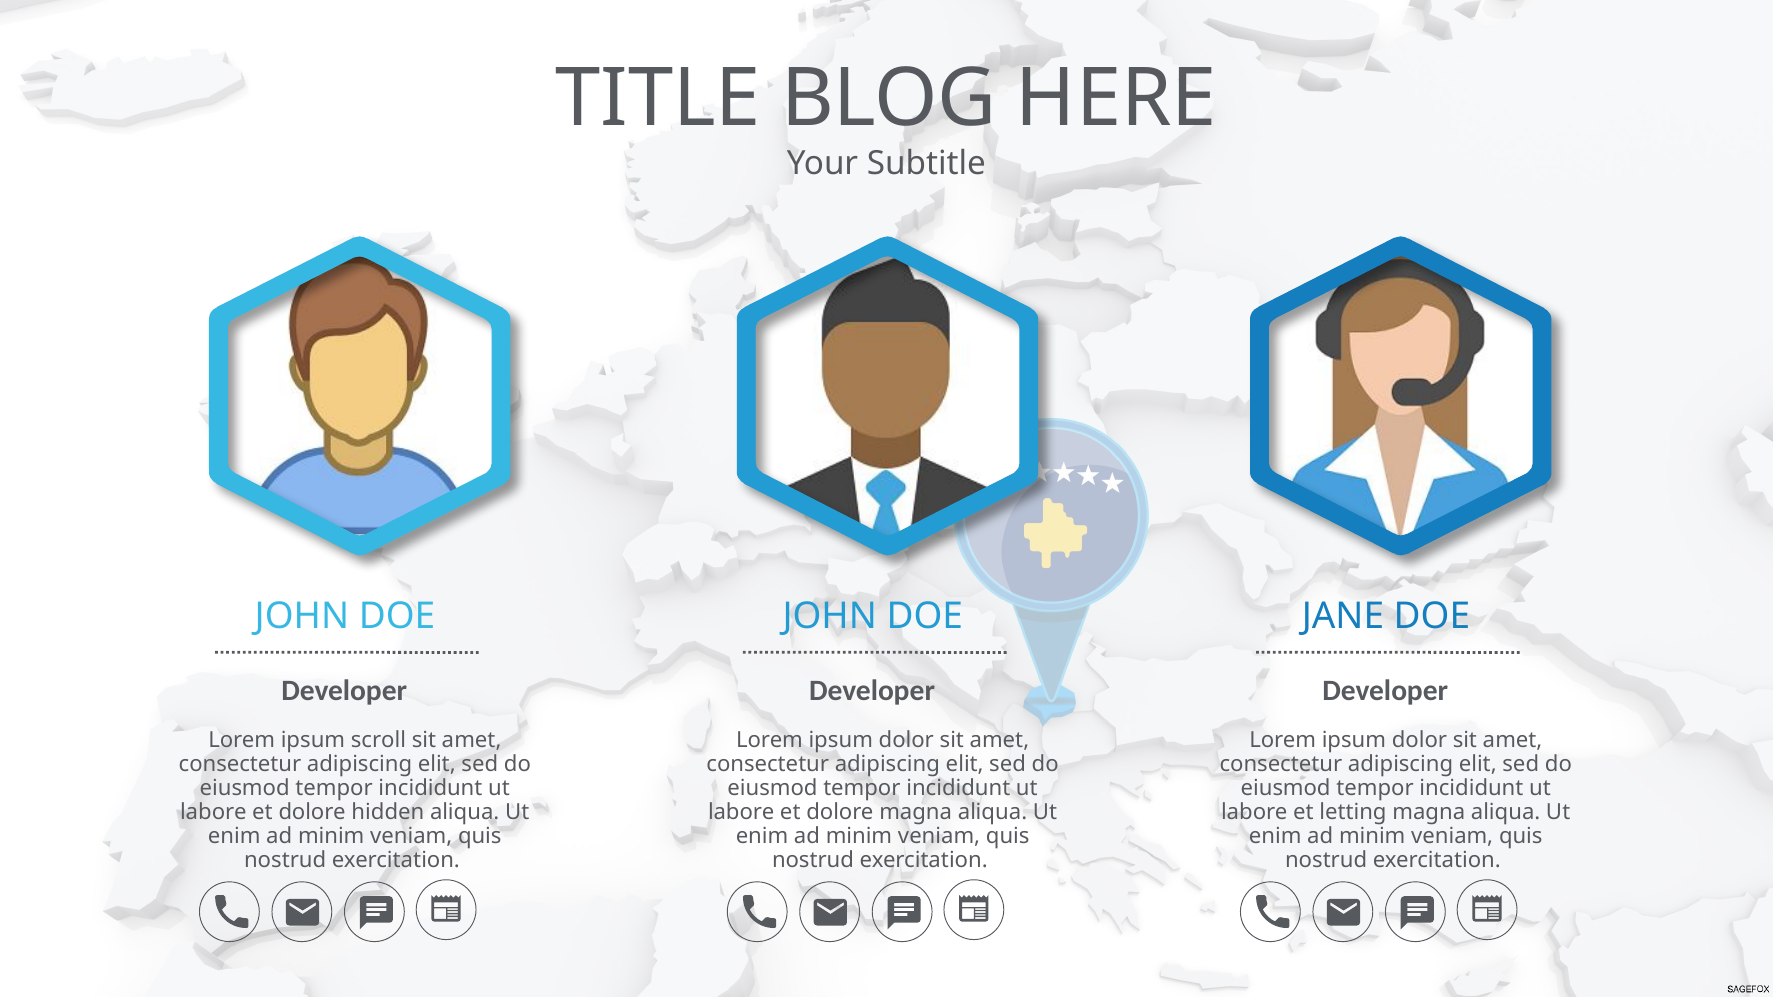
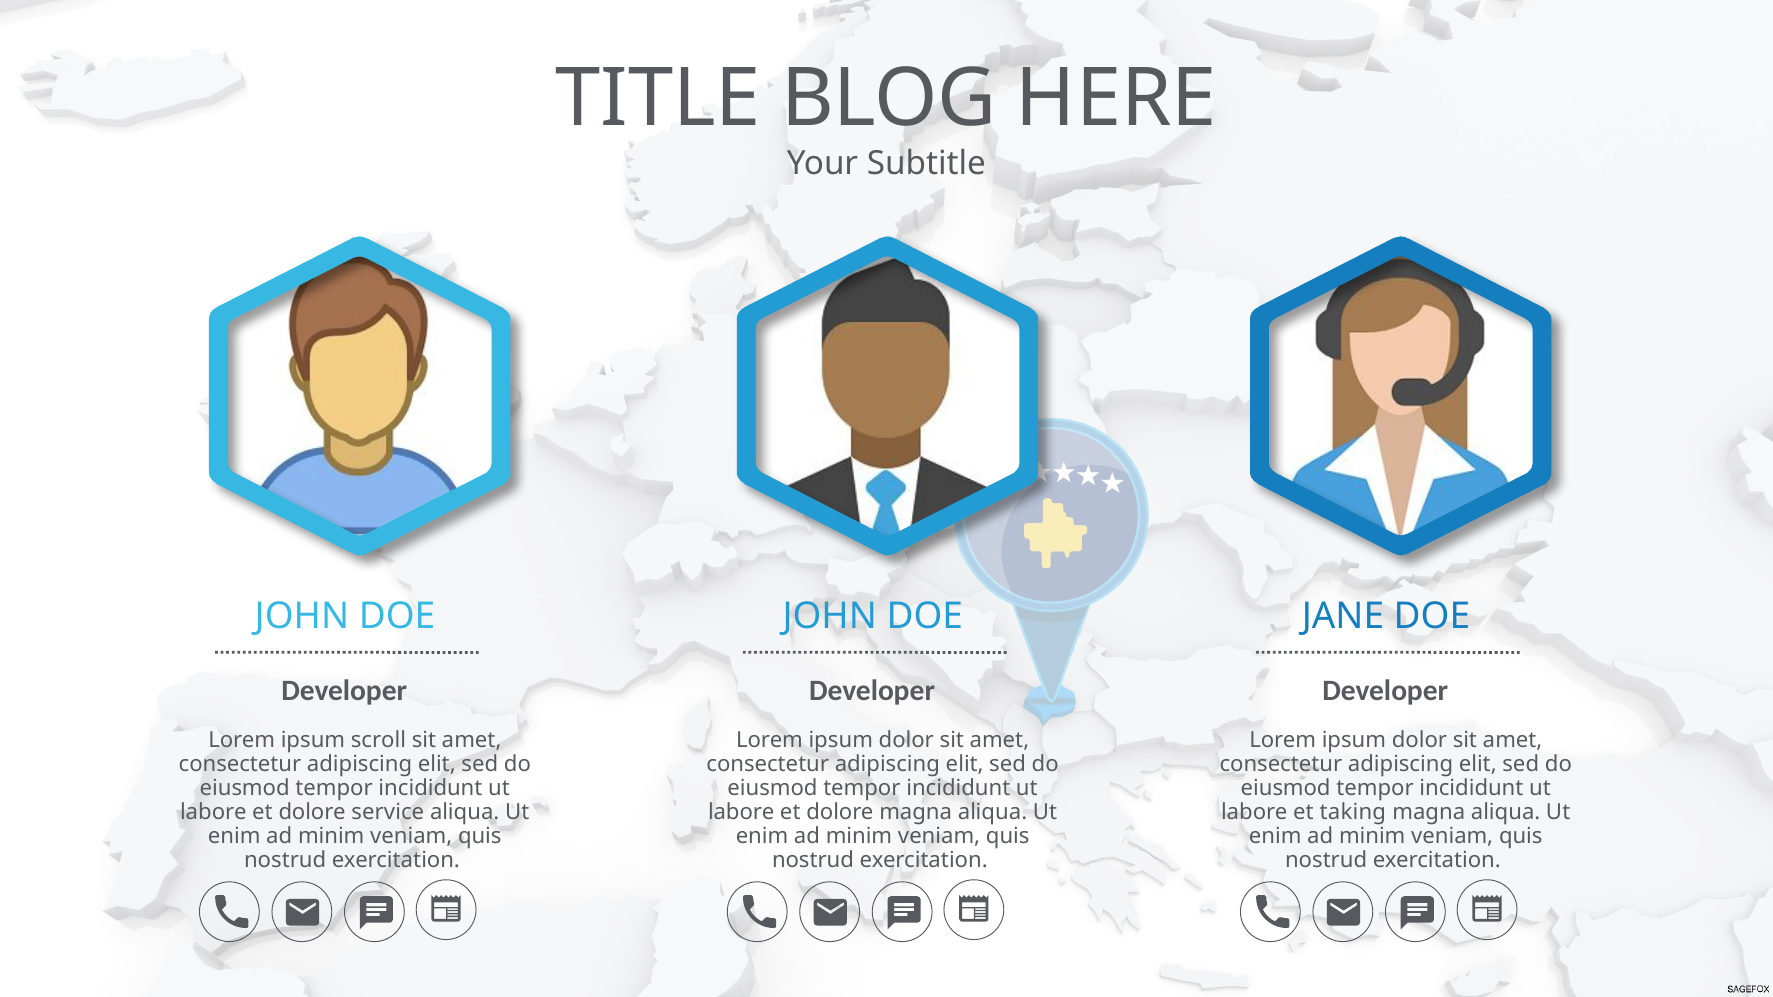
hidden: hidden -> service
letting: letting -> taking
